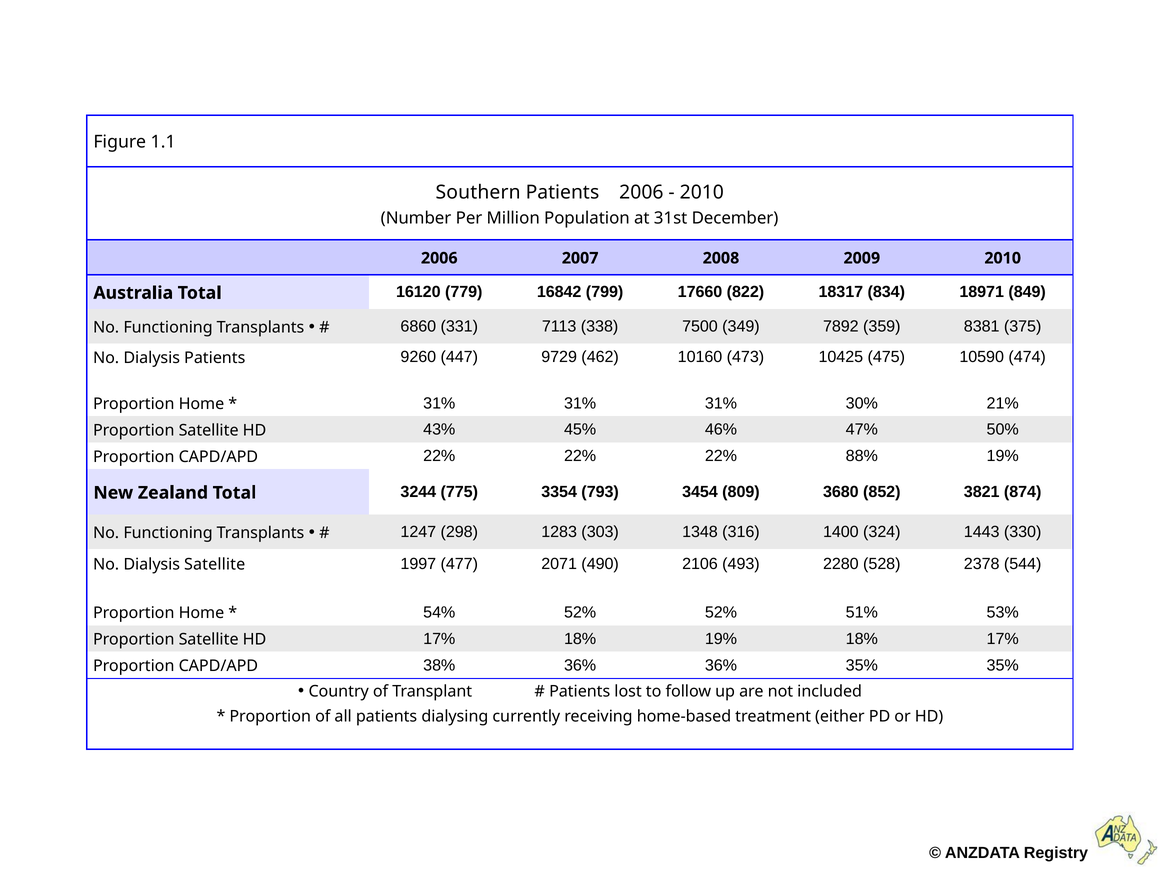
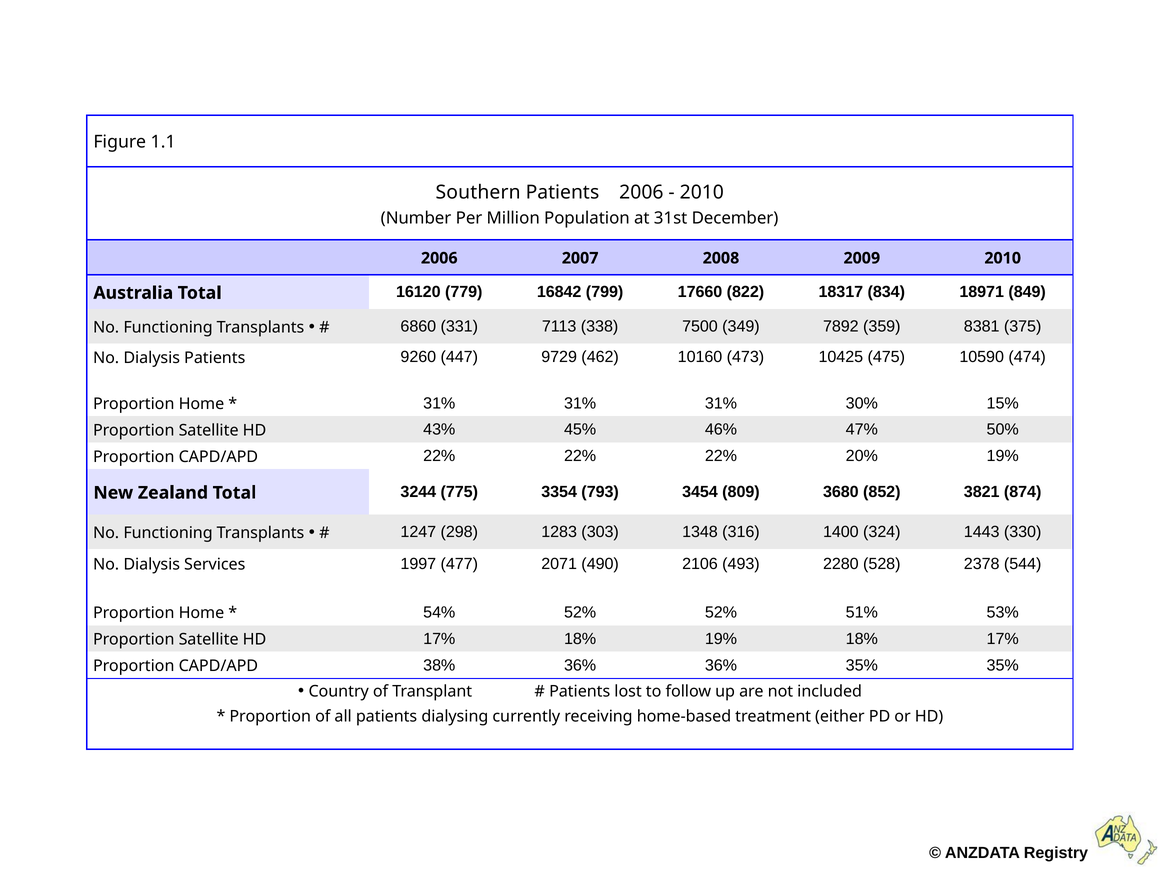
21%: 21% -> 15%
88%: 88% -> 20%
Dialysis Satellite: Satellite -> Services
